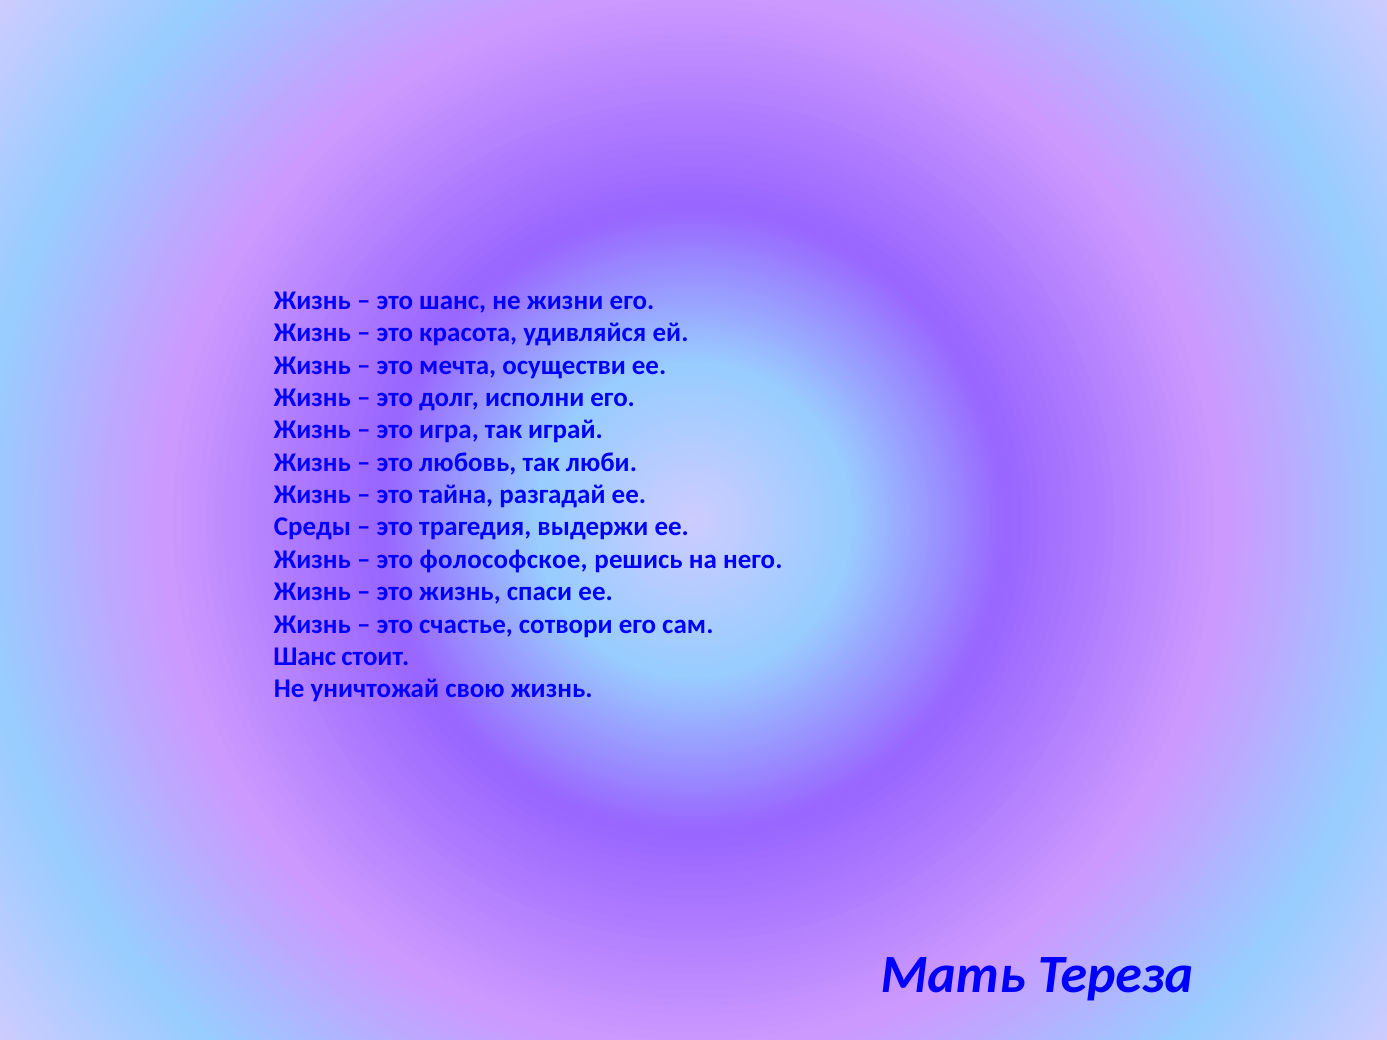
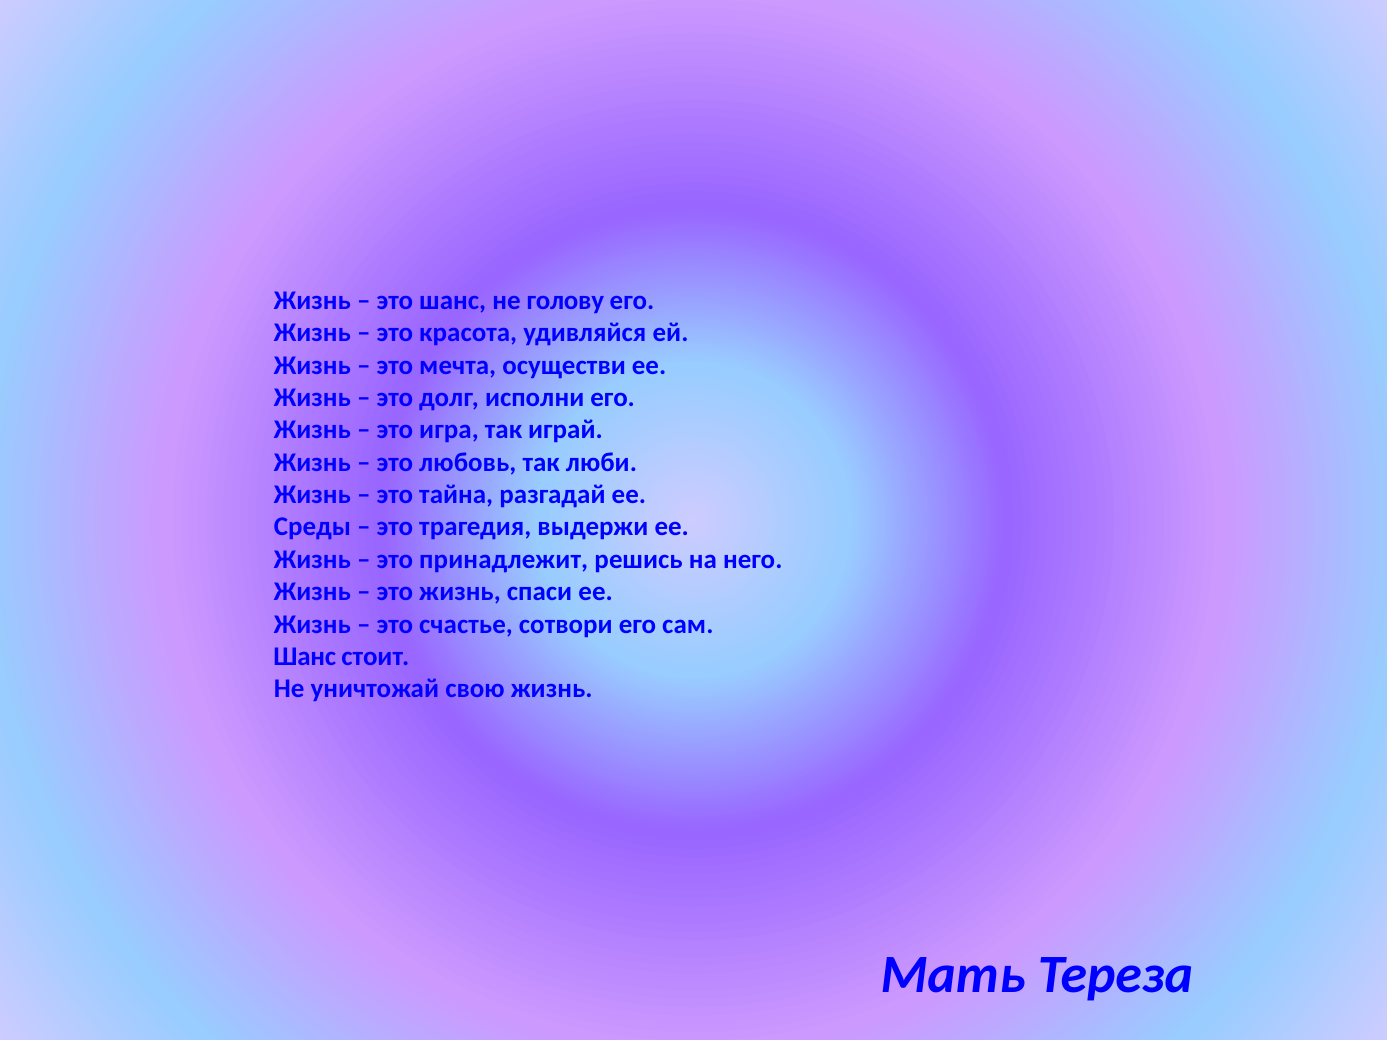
жизни: жизни -> голову
фолософское: фолософское -> принадлежит
